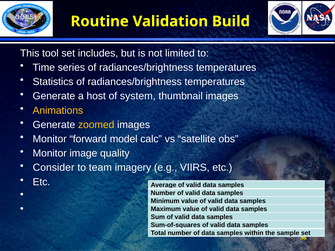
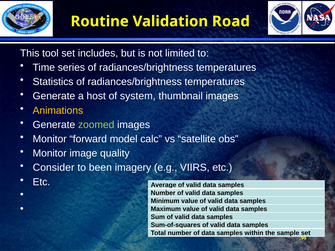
Build: Build -> Road
zoomed colour: yellow -> light green
team: team -> been
